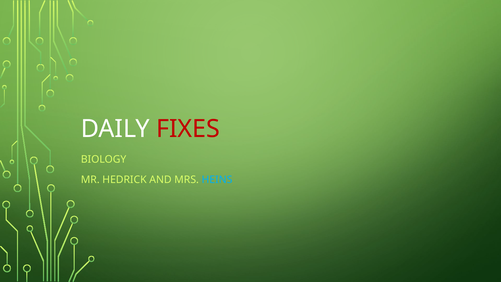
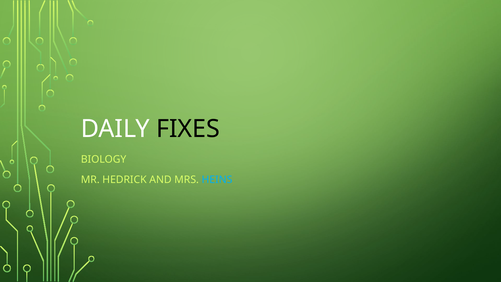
FIXES colour: red -> black
